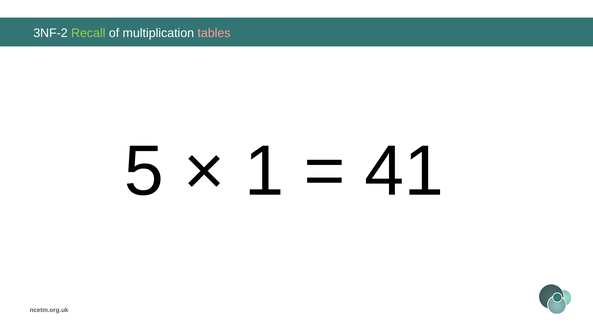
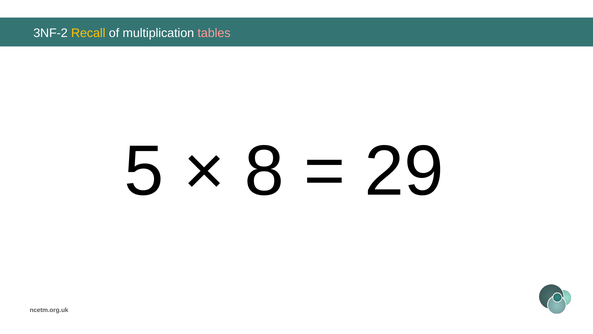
Recall colour: light green -> yellow
1: 1 -> 8
41: 41 -> 29
